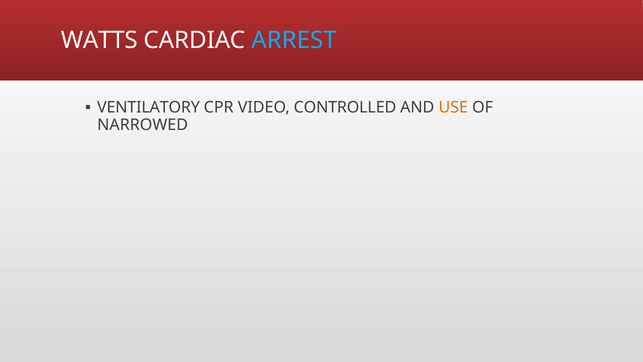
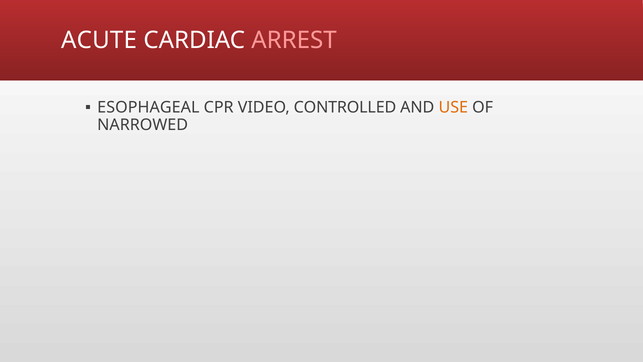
WATTS: WATTS -> ACUTE
ARREST colour: light blue -> pink
VENTILATORY: VENTILATORY -> ESOPHAGEAL
